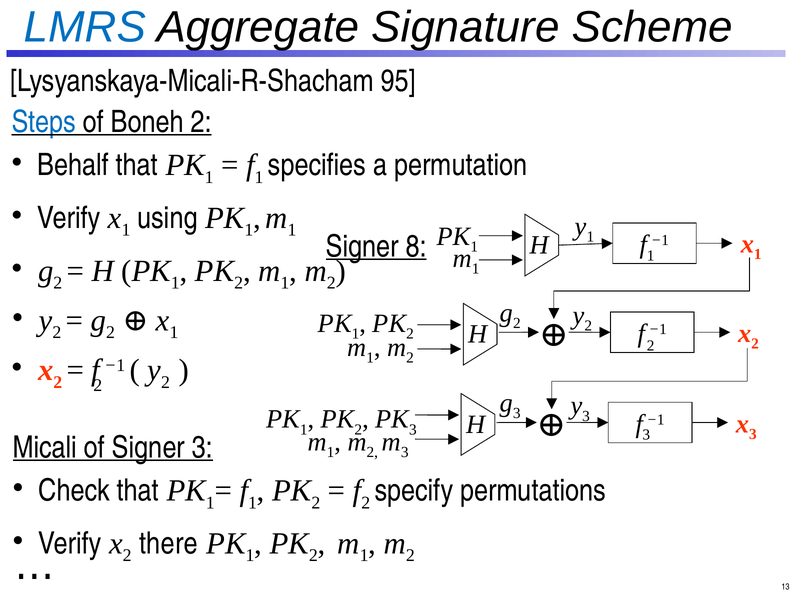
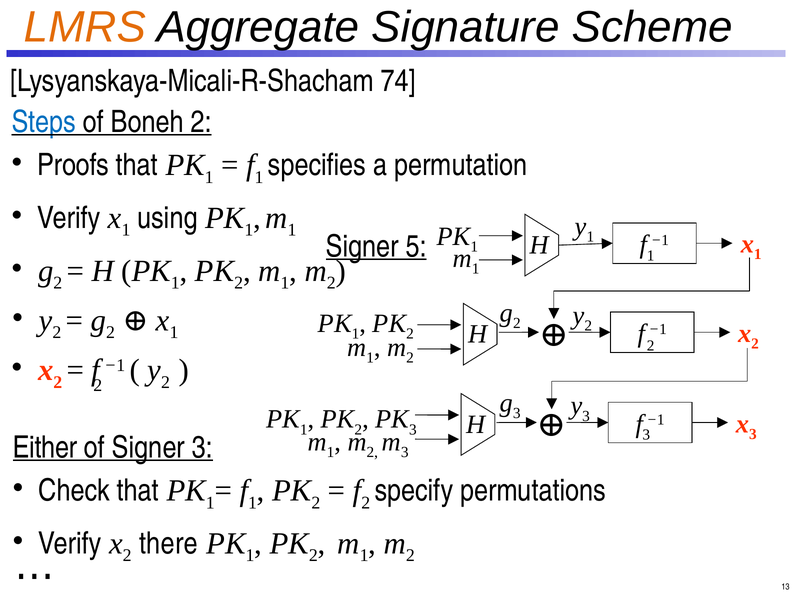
LMRS colour: blue -> orange
95: 95 -> 74
Behalf: Behalf -> Proofs
8: 8 -> 5
Micali: Micali -> Either
